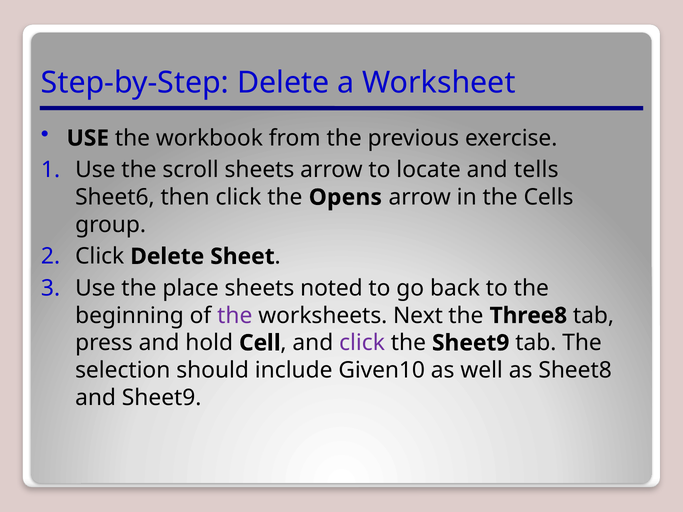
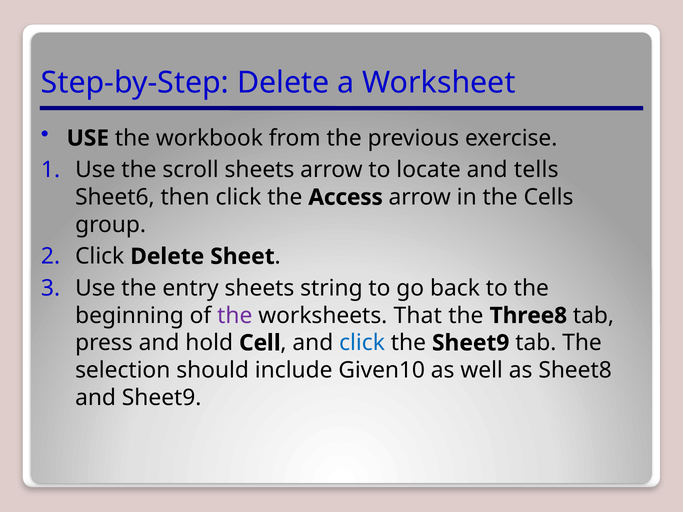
Opens: Opens -> Access
place: place -> entry
noted: noted -> string
Next: Next -> That
click at (362, 343) colour: purple -> blue
